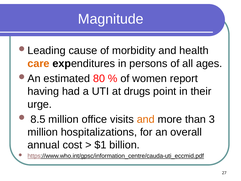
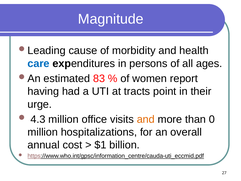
care colour: orange -> blue
80: 80 -> 83
drugs: drugs -> tracts
8.5: 8.5 -> 4.3
3: 3 -> 0
